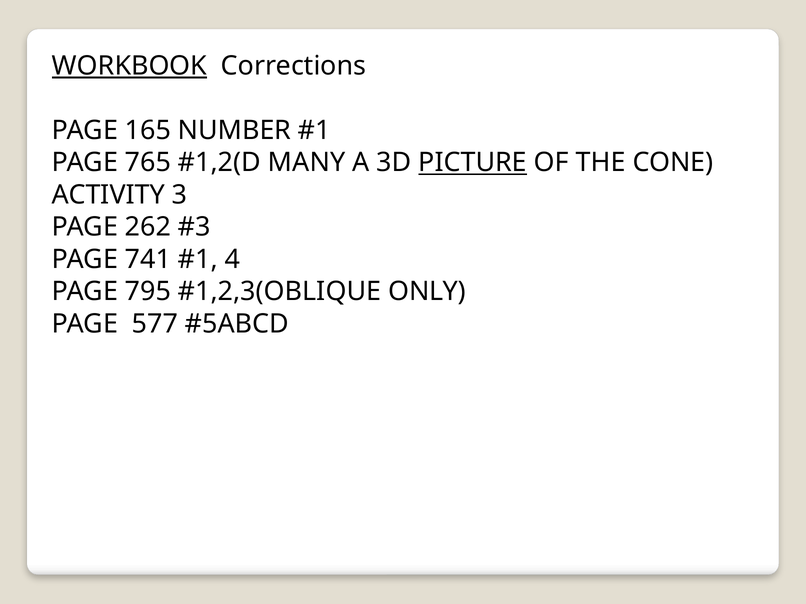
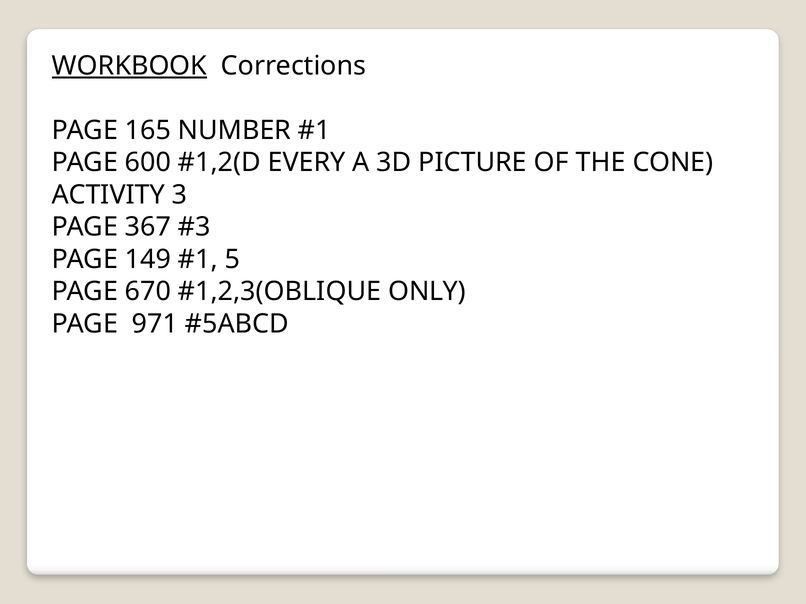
765: 765 -> 600
MANY: MANY -> EVERY
PICTURE underline: present -> none
262: 262 -> 367
741: 741 -> 149
4: 4 -> 5
795: 795 -> 670
577: 577 -> 971
